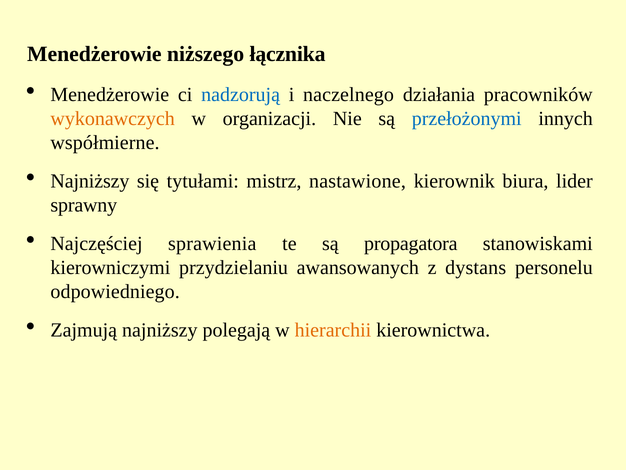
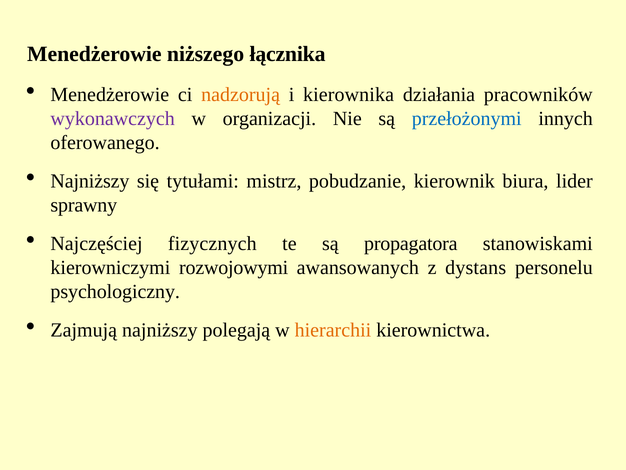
nadzorują colour: blue -> orange
naczelnego: naczelnego -> kierownika
wykonawczych colour: orange -> purple
współmierne: współmierne -> oferowanego
nastawione: nastawione -> pobudzanie
sprawienia: sprawienia -> fizycznych
przydzielaniu: przydzielaniu -> rozwojowymi
odpowiedniego: odpowiedniego -> psychologiczny
